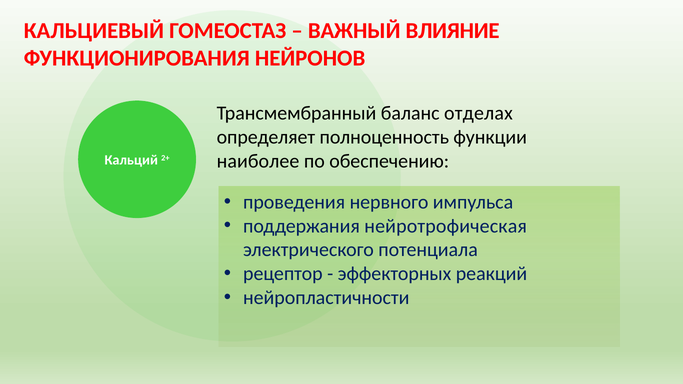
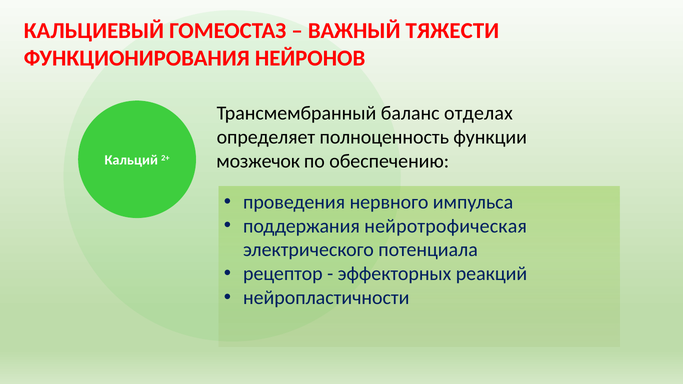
ВЛИЯНИЕ: ВЛИЯНИЕ -> ТЯЖЕСТИ
наиболее: наиболее -> мозжечок
